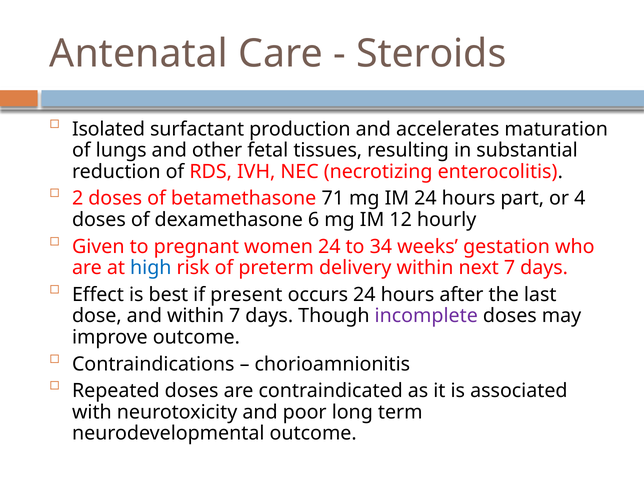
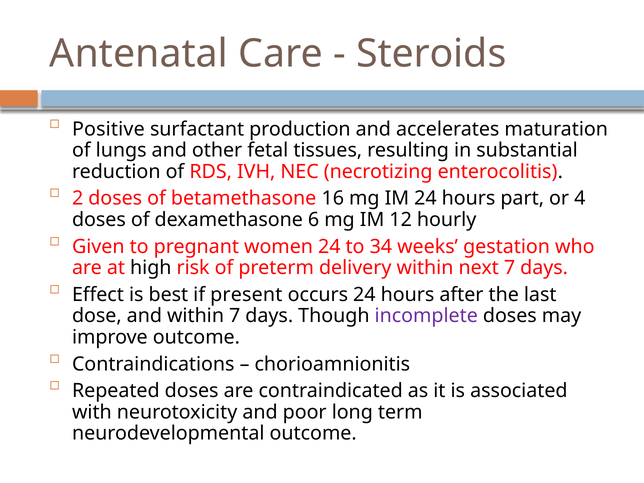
Isolated: Isolated -> Positive
71: 71 -> 16
high colour: blue -> black
